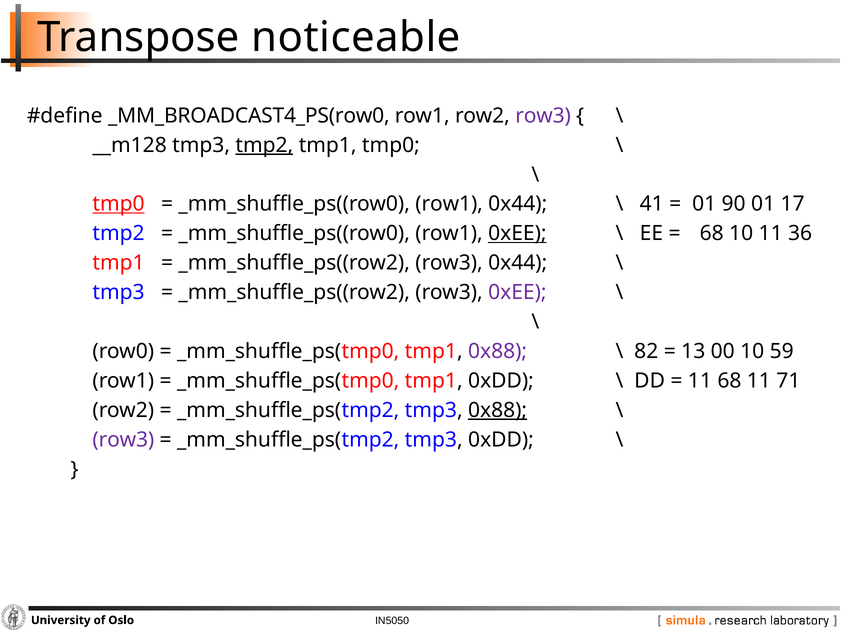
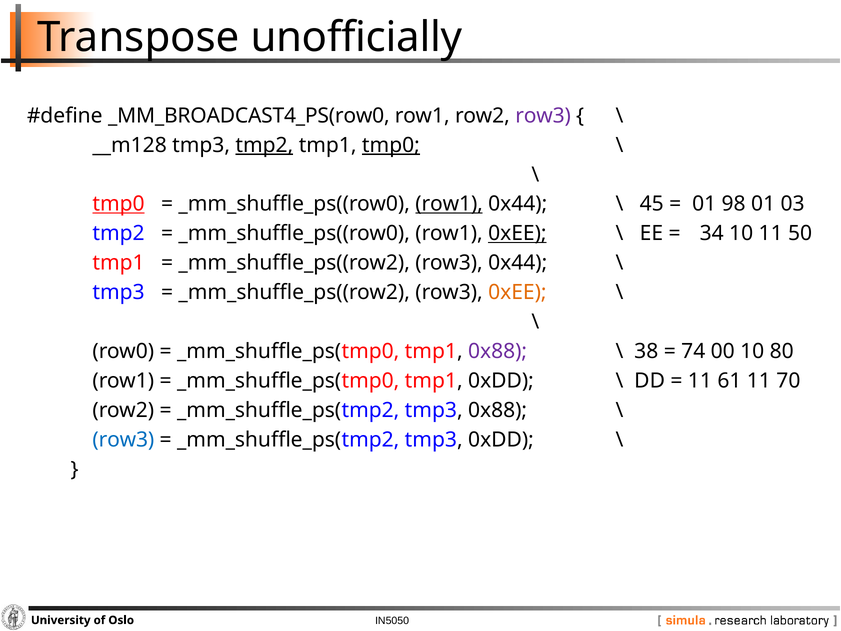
noticeable: noticeable -> unofficially
tmp0 at (391, 145) underline: none -> present
row1 at (449, 204) underline: none -> present
41: 41 -> 45
90: 90 -> 98
17: 17 -> 03
68 at (712, 233): 68 -> 34
36: 36 -> 50
0xEE at (517, 292) colour: purple -> orange
82: 82 -> 38
13: 13 -> 74
59: 59 -> 80
11 68: 68 -> 61
71: 71 -> 70
0x88 at (498, 410) underline: present -> none
row3 at (123, 439) colour: purple -> blue
